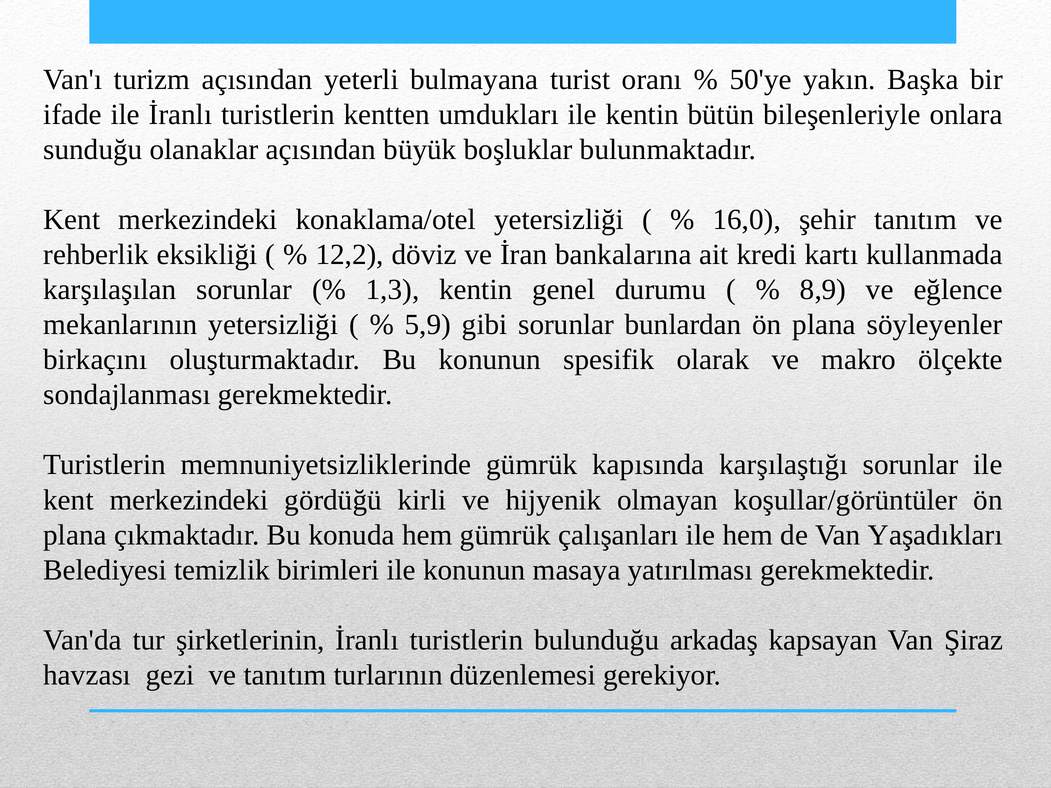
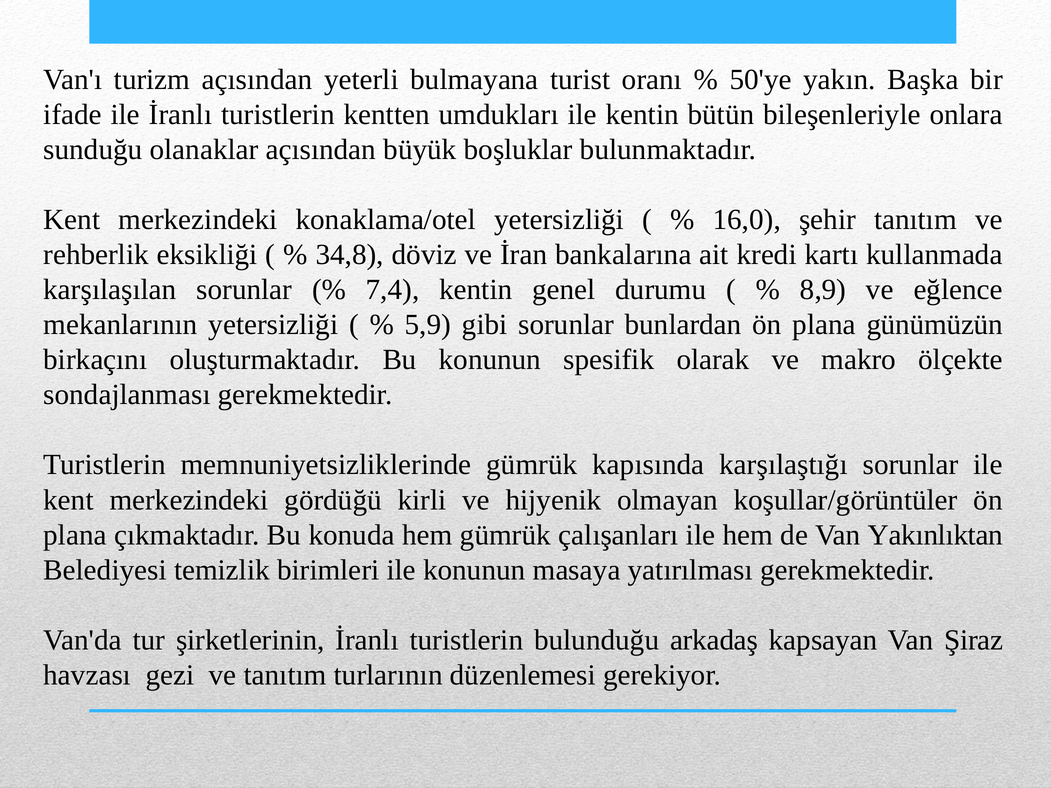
12,2: 12,2 -> 34,8
1,3: 1,3 -> 7,4
söyleyenler: söyleyenler -> günümüzün
Yaşadıkları: Yaşadıkları -> Yakınlıktan
